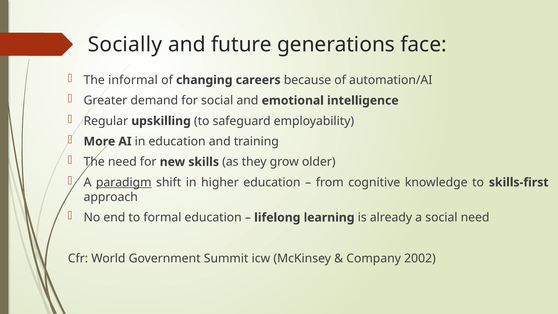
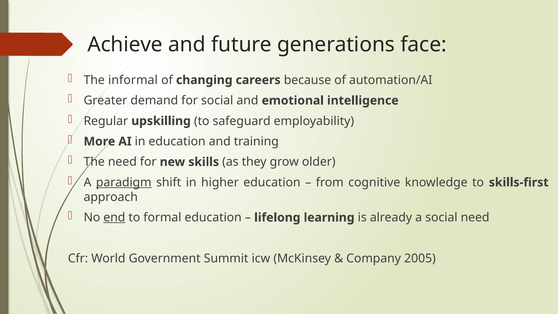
Socially: Socially -> Achieve
end underline: none -> present
2002: 2002 -> 2005
